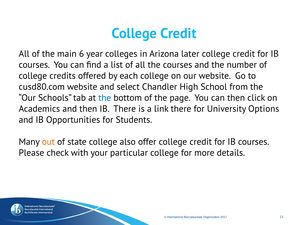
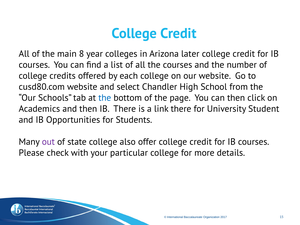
6: 6 -> 8
Options: Options -> Student
out colour: orange -> purple
